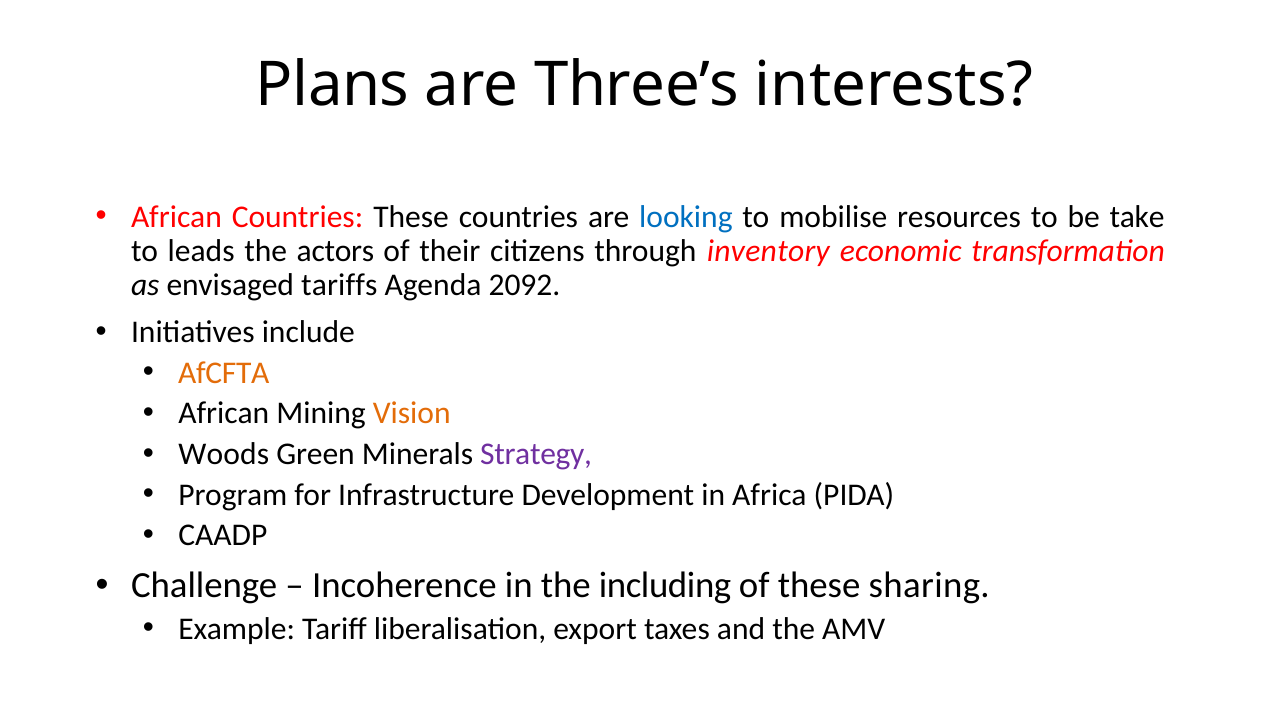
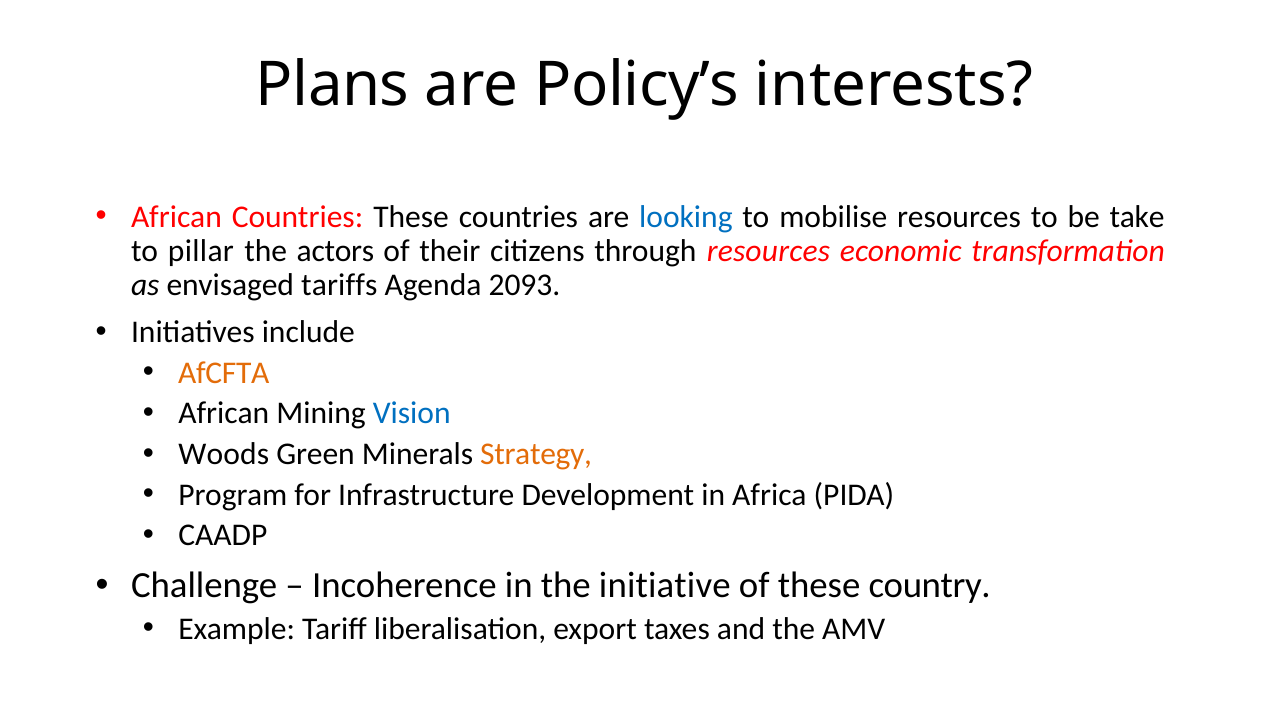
Three’s: Three’s -> Policy’s
leads: leads -> pillar
through inventory: inventory -> resources
2092: 2092 -> 2093
Vision colour: orange -> blue
Strategy colour: purple -> orange
including: including -> initiative
sharing: sharing -> country
